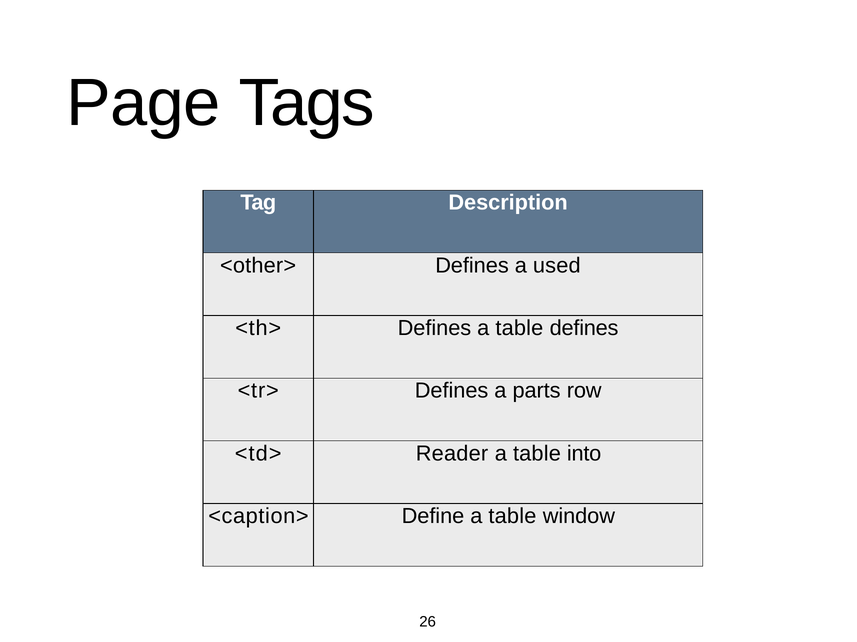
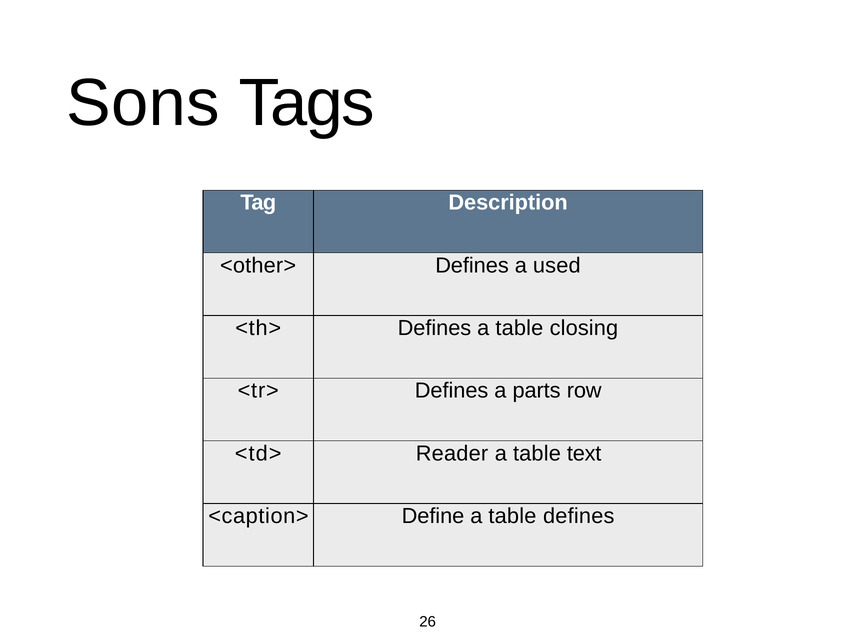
Page: Page -> Sons
table defines: defines -> closing
into: into -> text
table window: window -> defines
